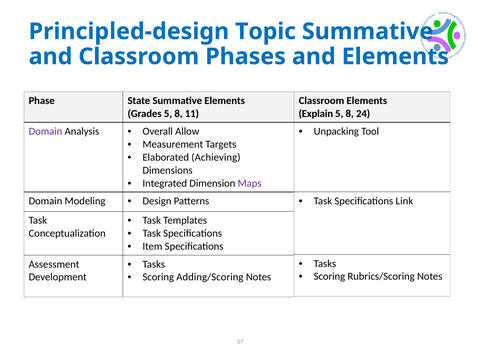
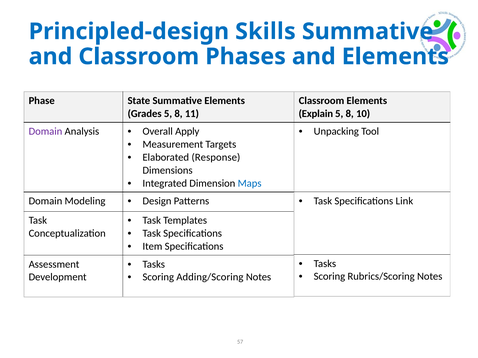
Topic: Topic -> Skills
24: 24 -> 10
Allow: Allow -> Apply
Achieving: Achieving -> Response
Maps colour: purple -> blue
